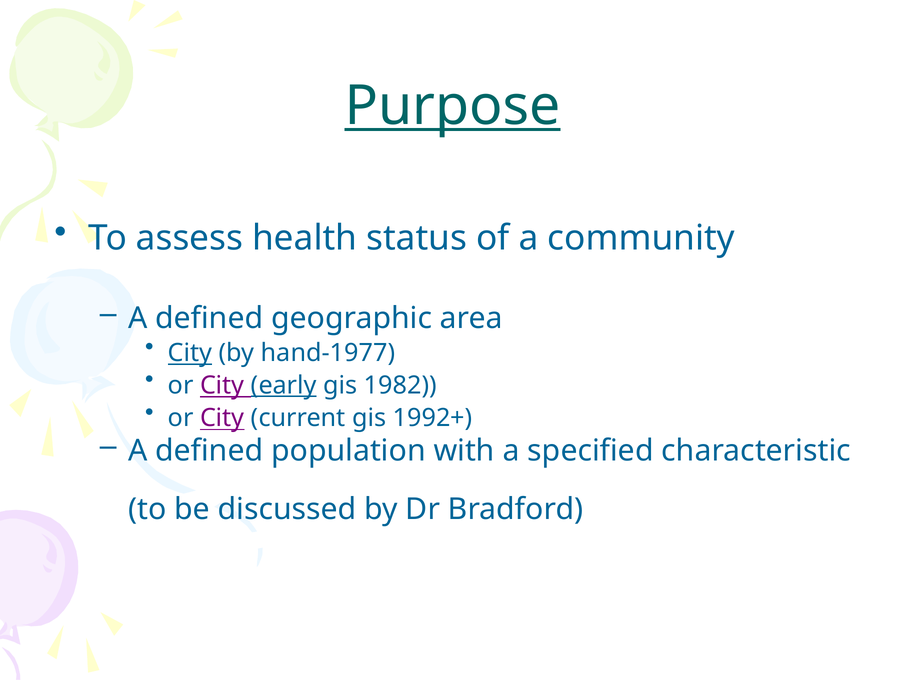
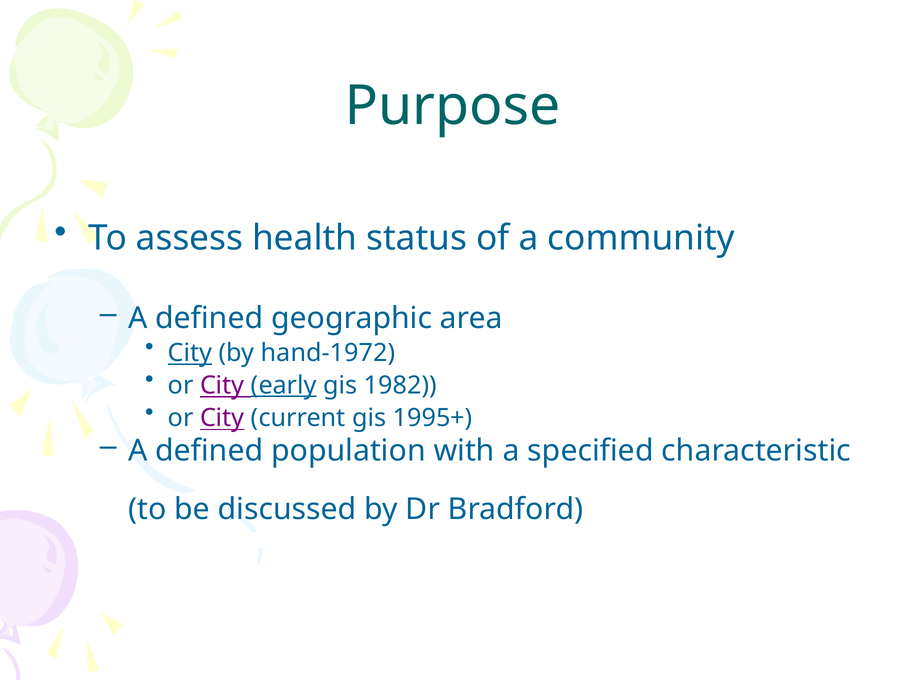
Purpose underline: present -> none
hand-1977: hand-1977 -> hand-1972
1992+: 1992+ -> 1995+
